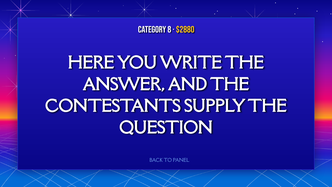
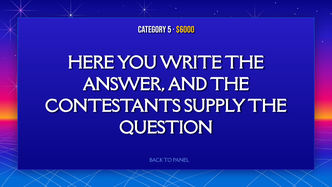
8: 8 -> 5
$2880: $2880 -> $6000
